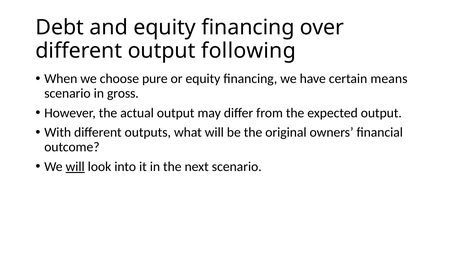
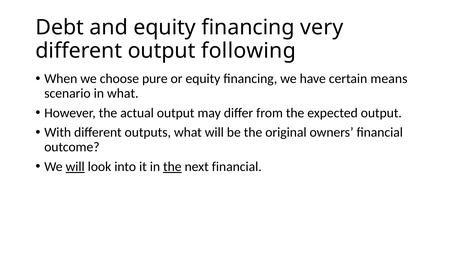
over: over -> very
in gross: gross -> what
the at (172, 167) underline: none -> present
next scenario: scenario -> financial
